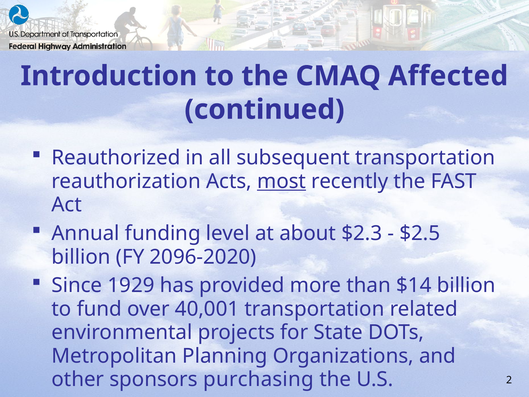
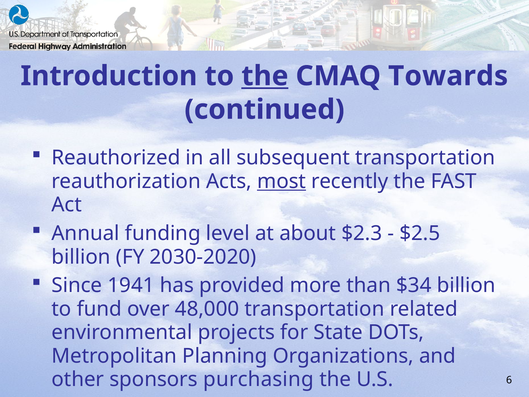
the at (265, 76) underline: none -> present
Affected: Affected -> Towards
2096-2020: 2096-2020 -> 2030-2020
1929: 1929 -> 1941
$14: $14 -> $34
40,001: 40,001 -> 48,000
2: 2 -> 6
